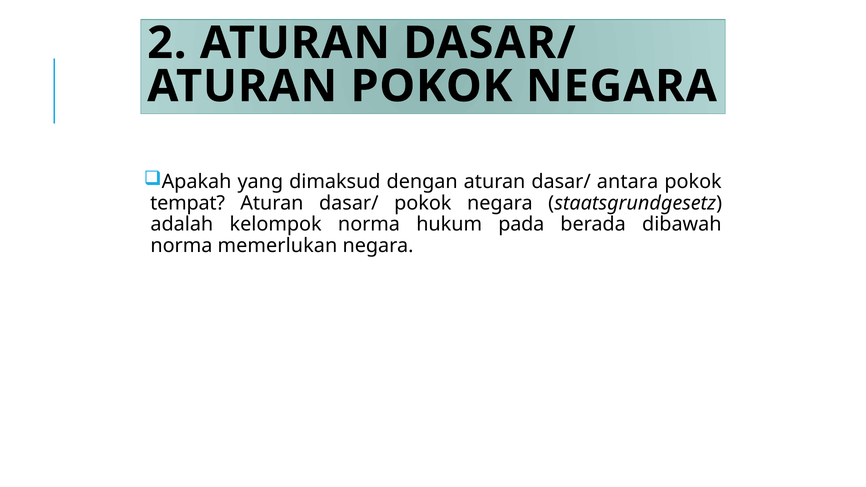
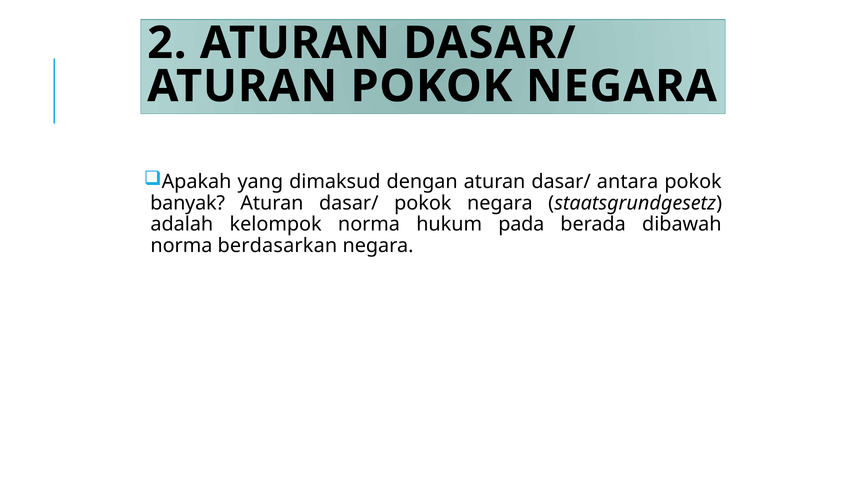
tempat: tempat -> banyak
memerlukan: memerlukan -> berdasarkan
